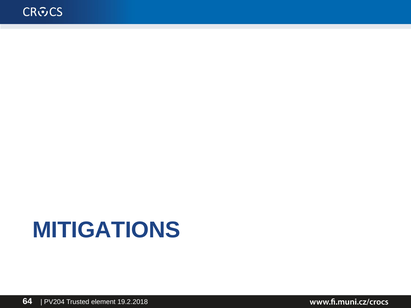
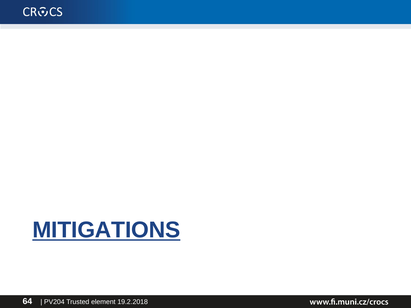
MITIGATIONS underline: none -> present
